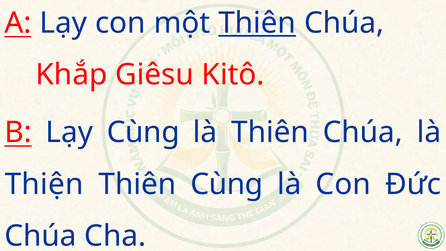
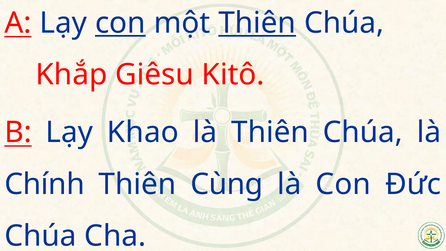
con at (120, 23) underline: none -> present
Lạy Cùng: Cùng -> Khao
Thiện: Thiện -> Chính
